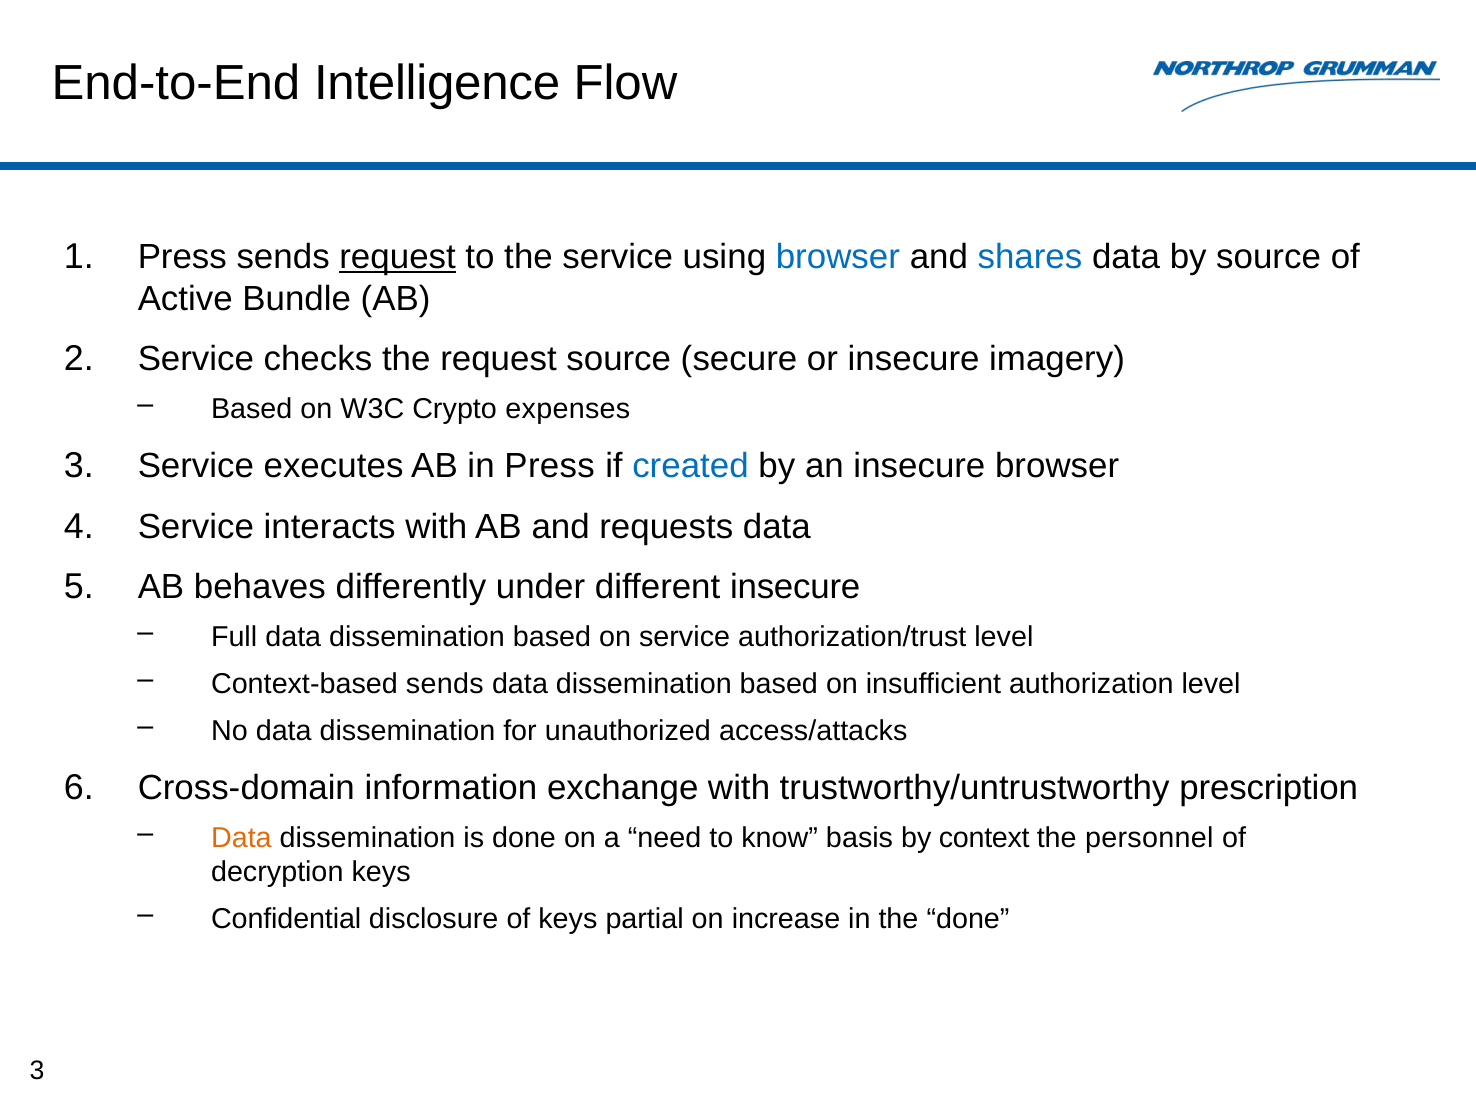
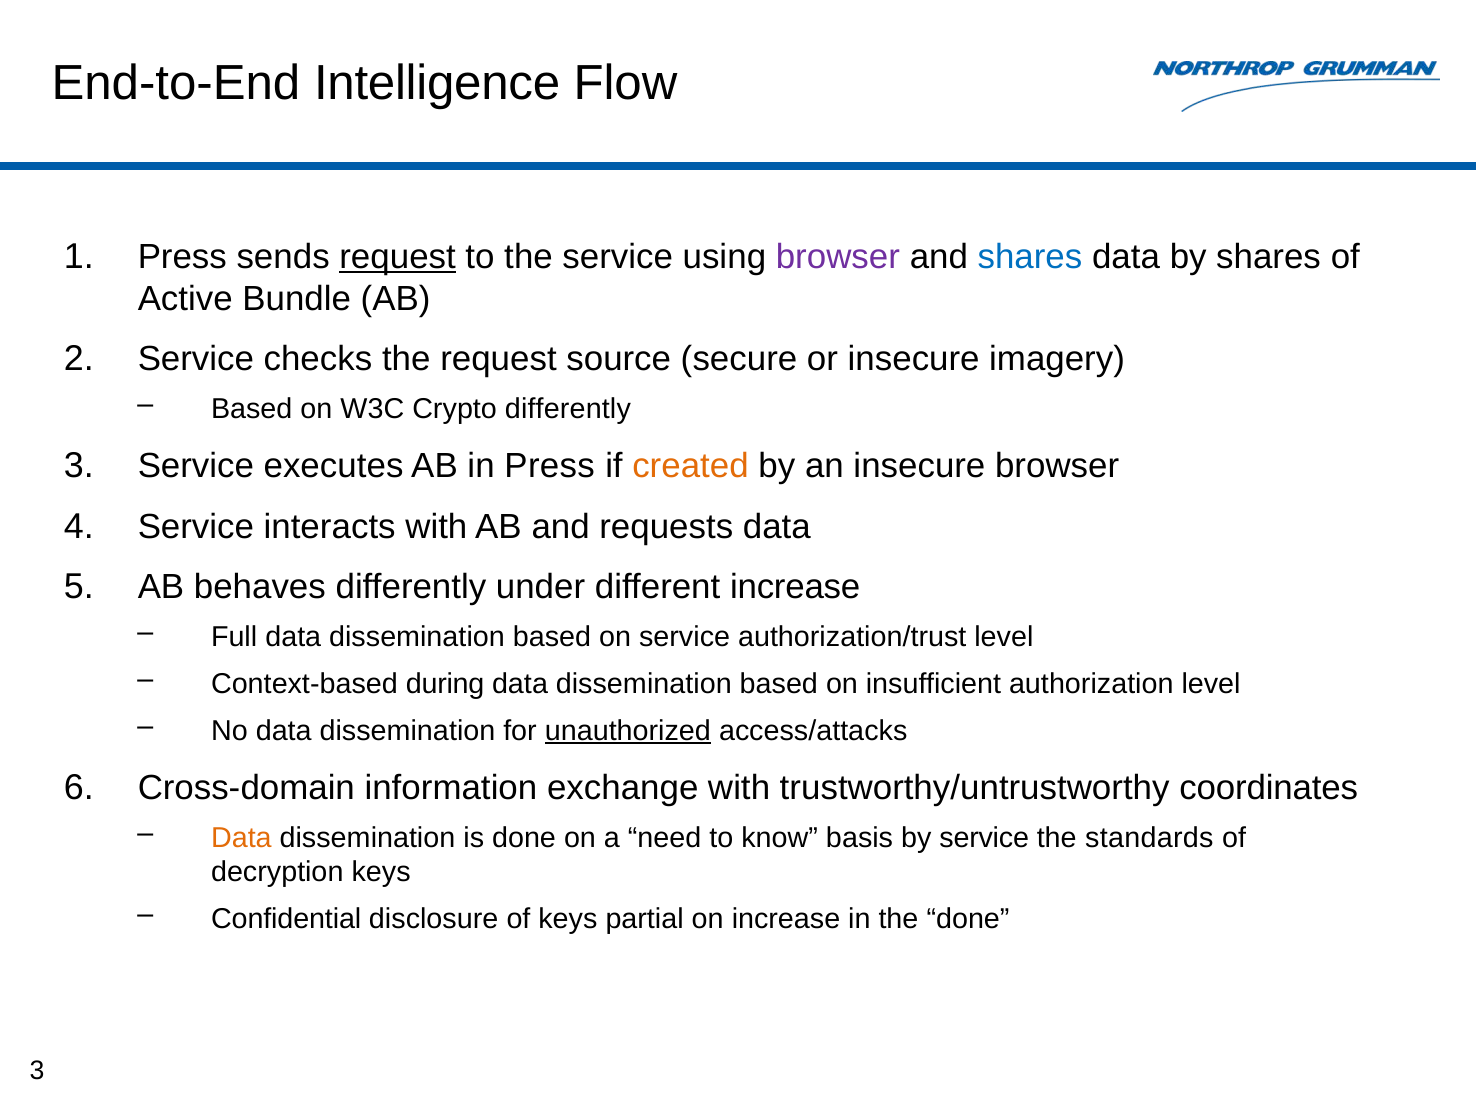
browser at (838, 257) colour: blue -> purple
by source: source -> shares
Crypto expenses: expenses -> differently
created colour: blue -> orange
different insecure: insecure -> increase
Context-based sends: sends -> during
unauthorized underline: none -> present
prescription: prescription -> coordinates
by context: context -> service
personnel: personnel -> standards
